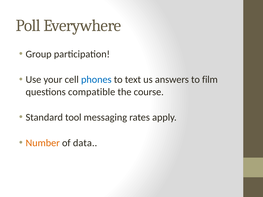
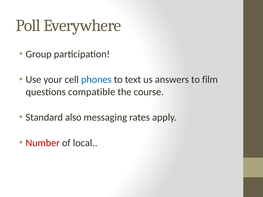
tool: tool -> also
Number colour: orange -> red
data: data -> local
